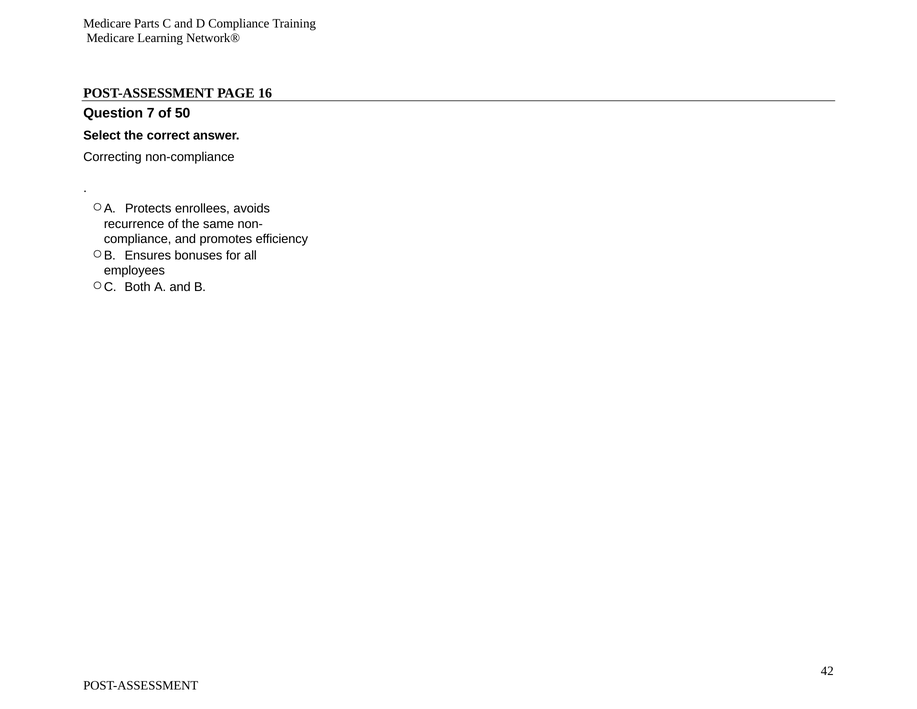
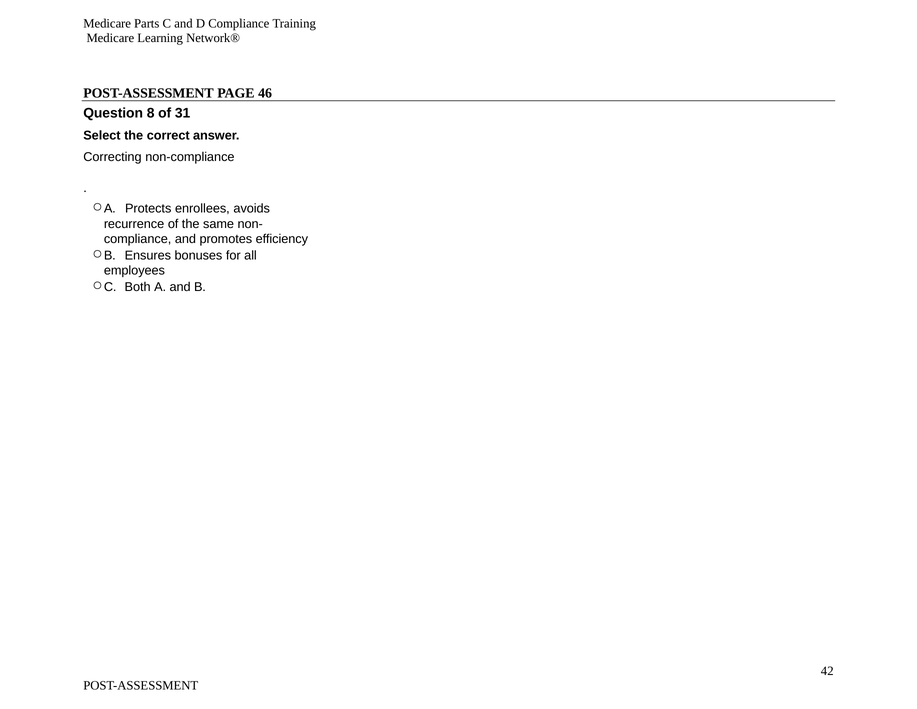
16: 16 -> 46
7: 7 -> 8
50: 50 -> 31
